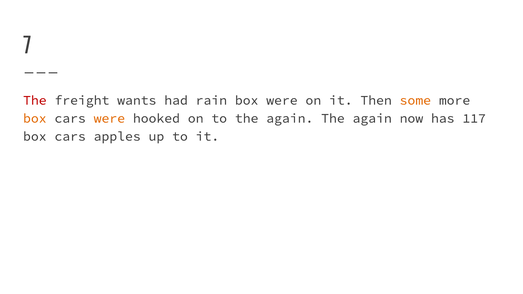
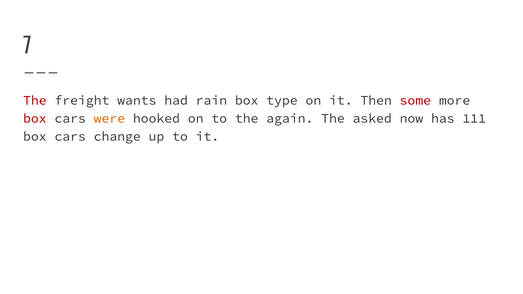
box were: were -> type
some colour: orange -> red
box at (35, 118) colour: orange -> red
again at (372, 118): again -> asked
117: 117 -> 111
apples: apples -> change
